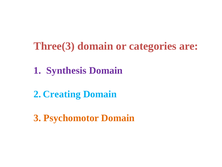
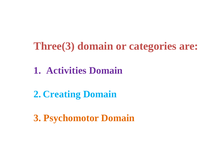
Synthesis: Synthesis -> Activities
